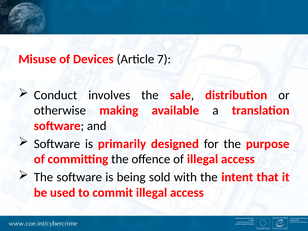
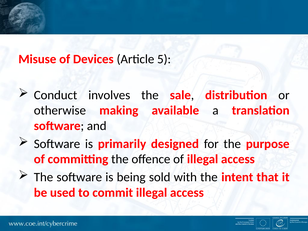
7: 7 -> 5
